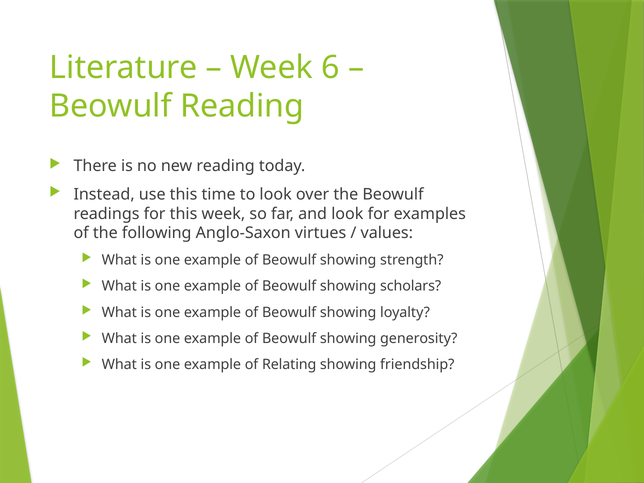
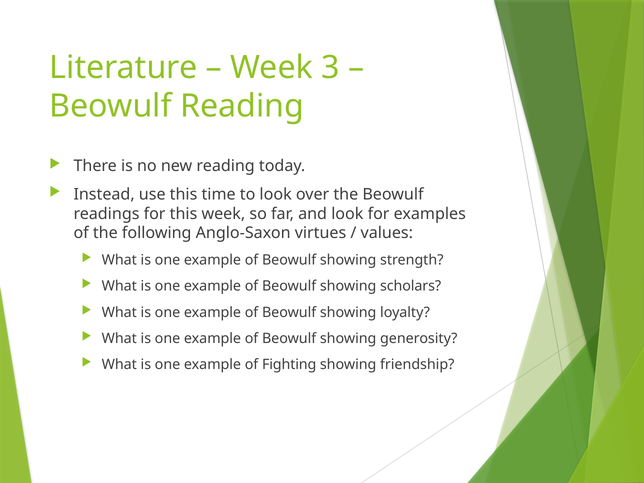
6: 6 -> 3
Relating: Relating -> Fighting
